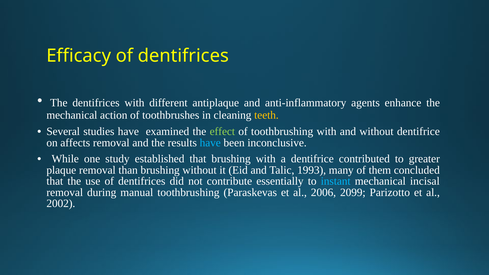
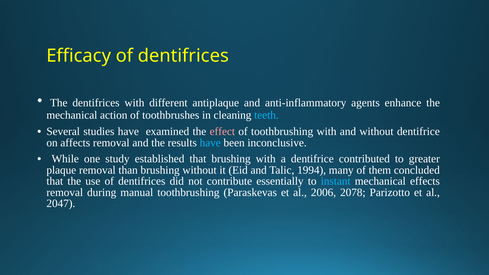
teeth colour: yellow -> light blue
effect colour: light green -> pink
1993: 1993 -> 1994
incisal: incisal -> effects
2099: 2099 -> 2078
2002: 2002 -> 2047
